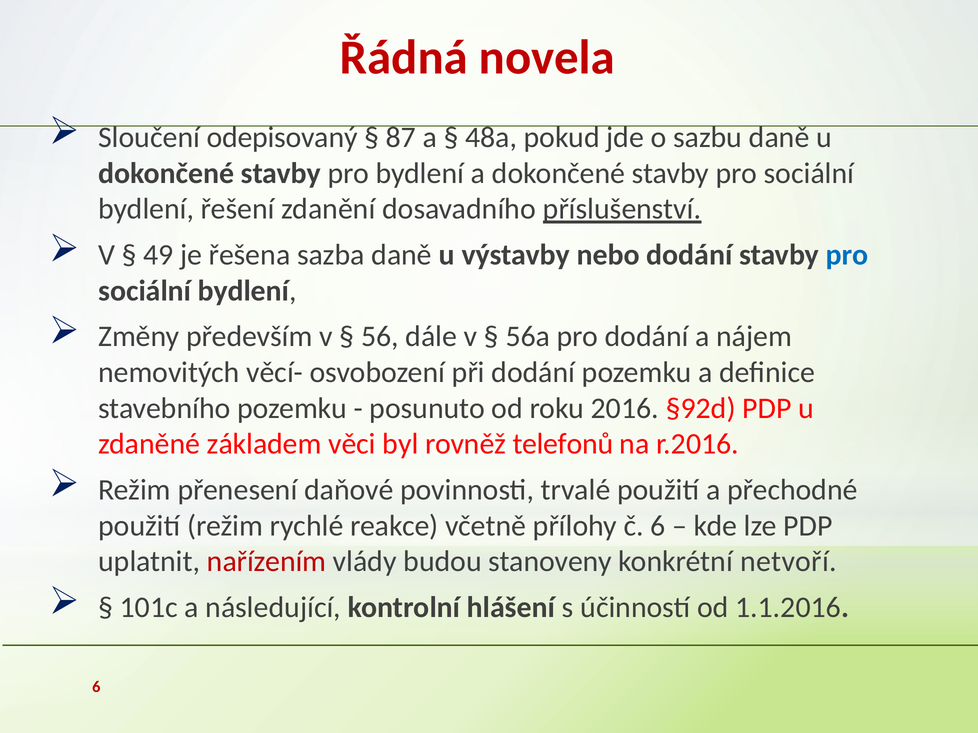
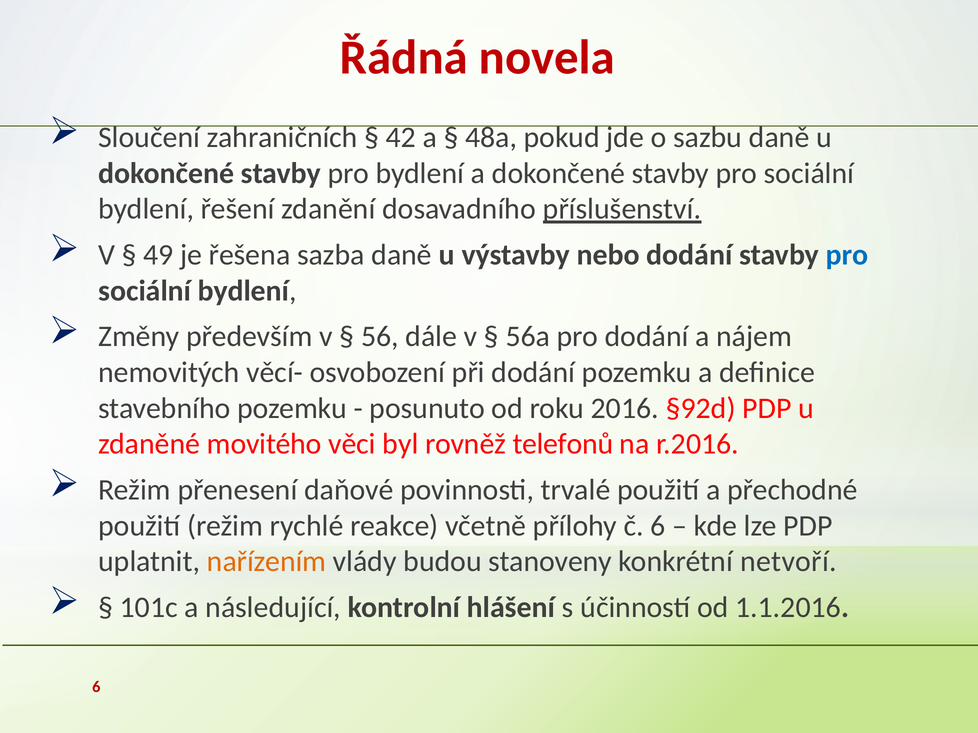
odepisovaný: odepisovaný -> zahraničních
87: 87 -> 42
základem: základem -> movitého
nařízením colour: red -> orange
